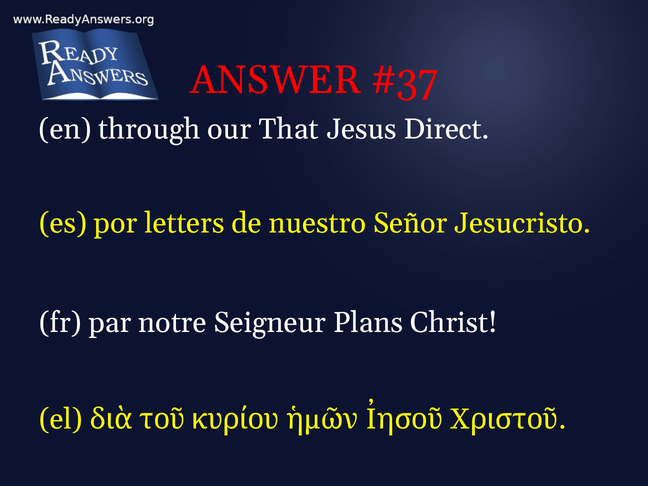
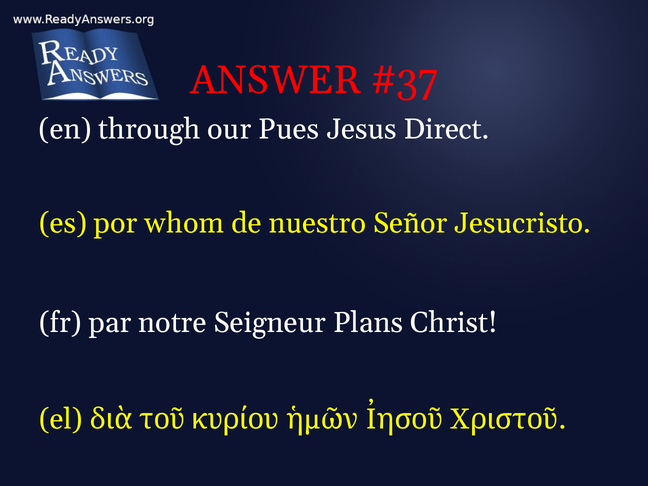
That: That -> Pues
letters: letters -> whom
